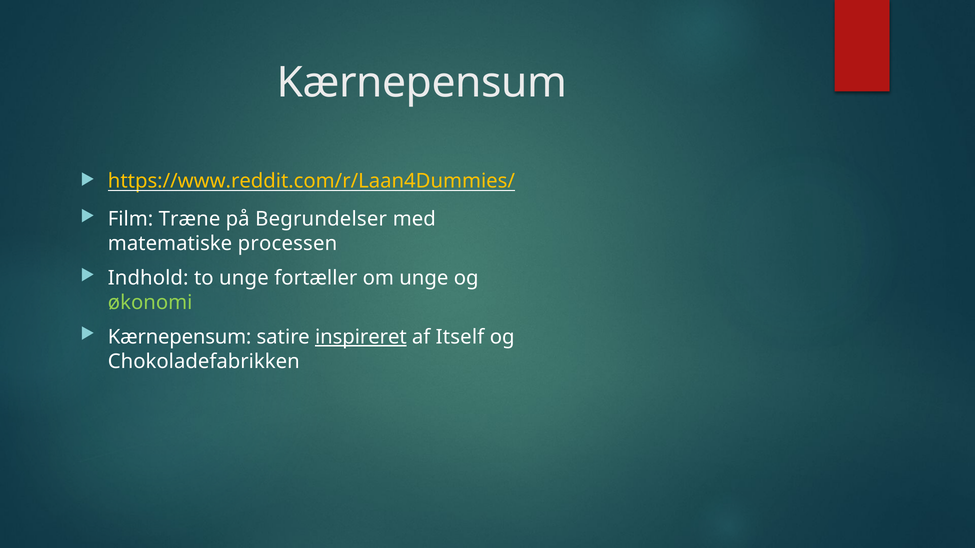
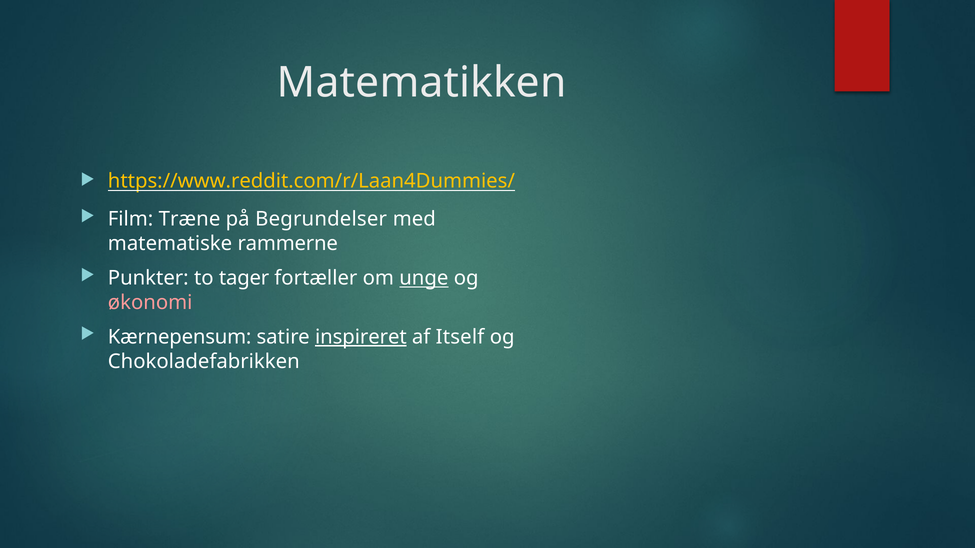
Kærnepensum at (422, 83): Kærnepensum -> Matematikken
processen: processen -> rammerne
Indhold: Indhold -> Punkter
to unge: unge -> tager
unge at (424, 278) underline: none -> present
økonomi colour: light green -> pink
